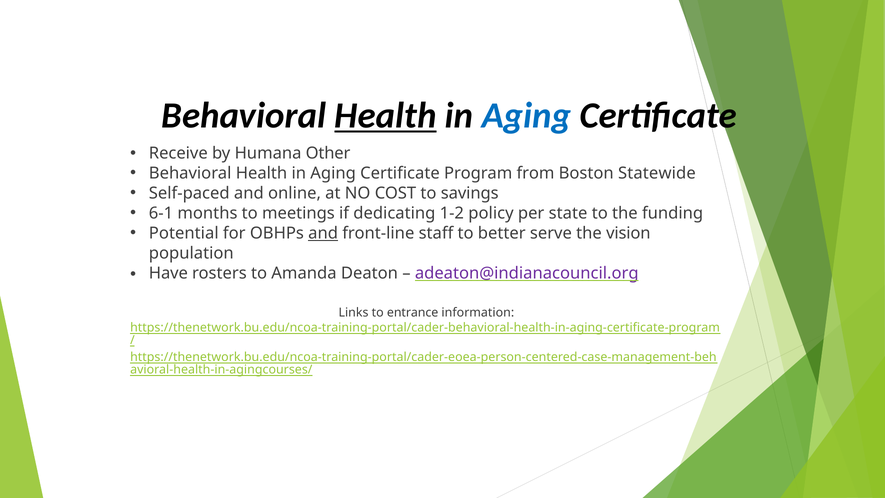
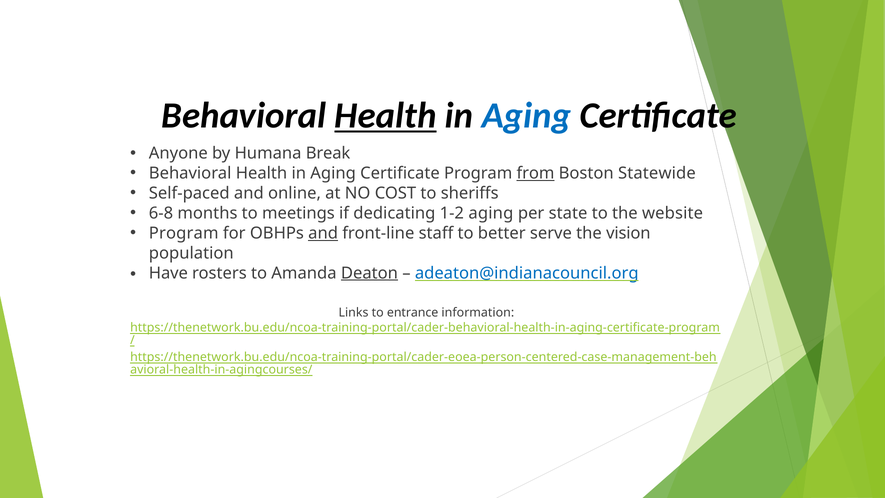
Receive: Receive -> Anyone
Other: Other -> Break
from underline: none -> present
savings: savings -> sheriffs
6-1: 6-1 -> 6-8
1-2 policy: policy -> aging
funding: funding -> website
Potential at (184, 233): Potential -> Program
Deaton underline: none -> present
adeaton@indianacouncil.org colour: purple -> blue
